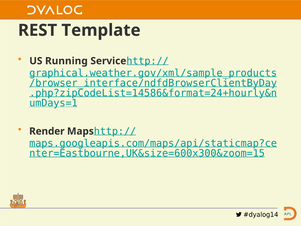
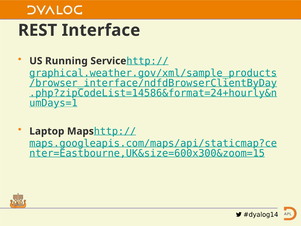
Template: Template -> Interface
Render: Render -> Laptop
